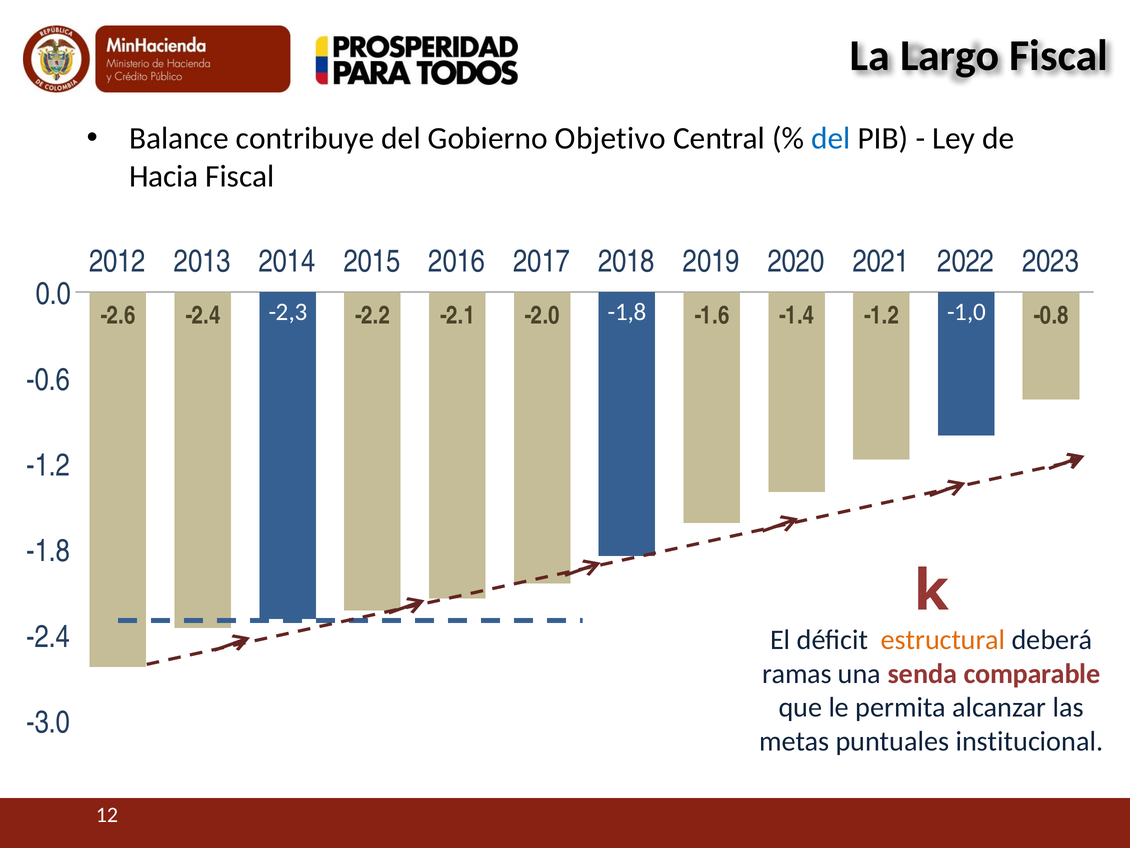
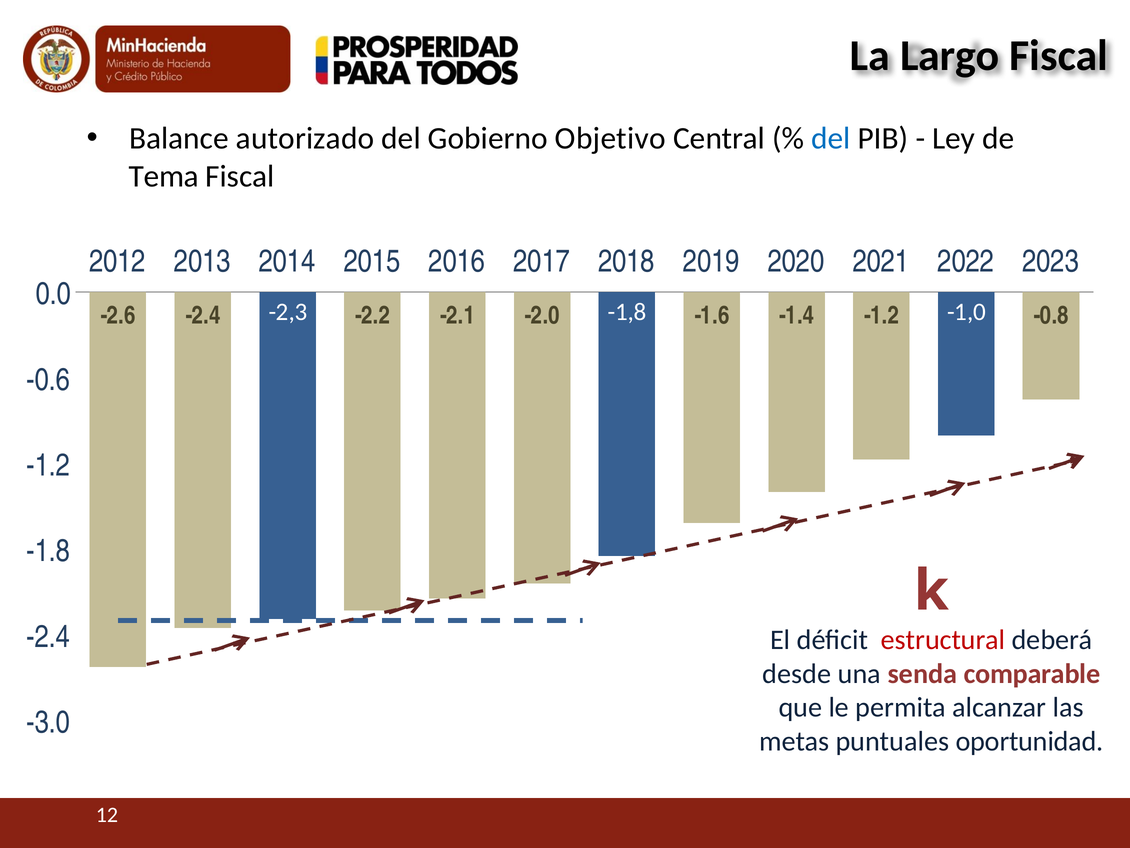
contribuye: contribuye -> autorizado
Hacia: Hacia -> Tema
estructural colour: orange -> red
ramas: ramas -> desde
institucional: institucional -> oportunidad
